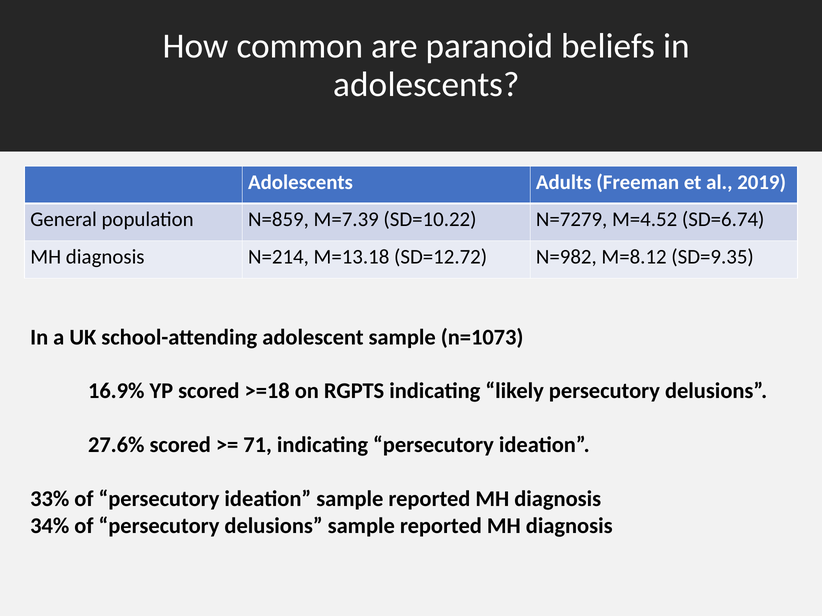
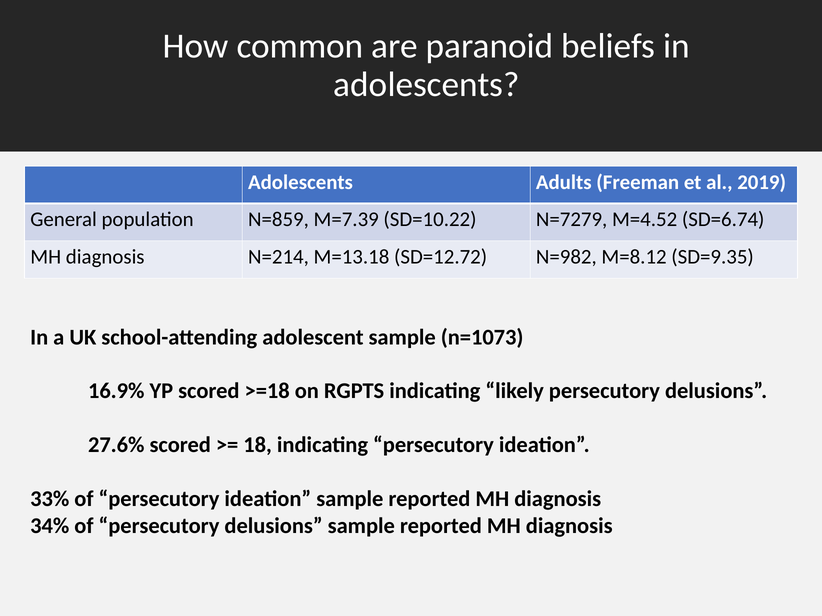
71: 71 -> 18
